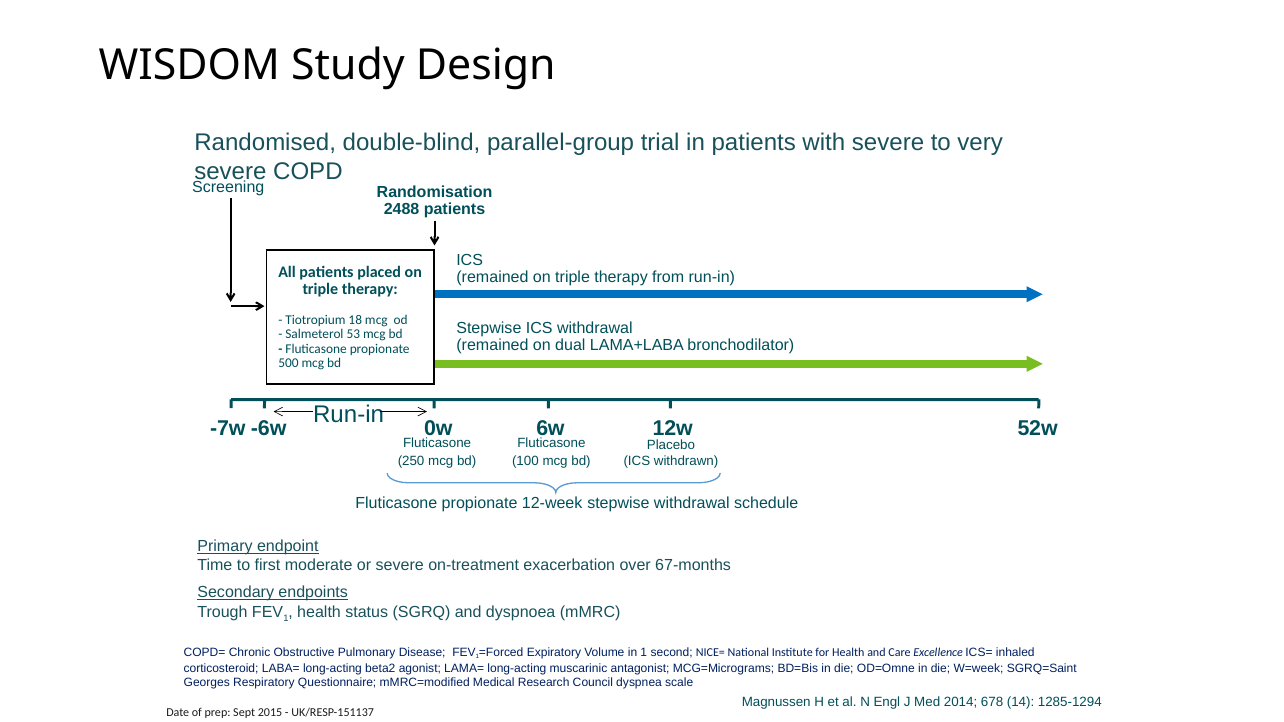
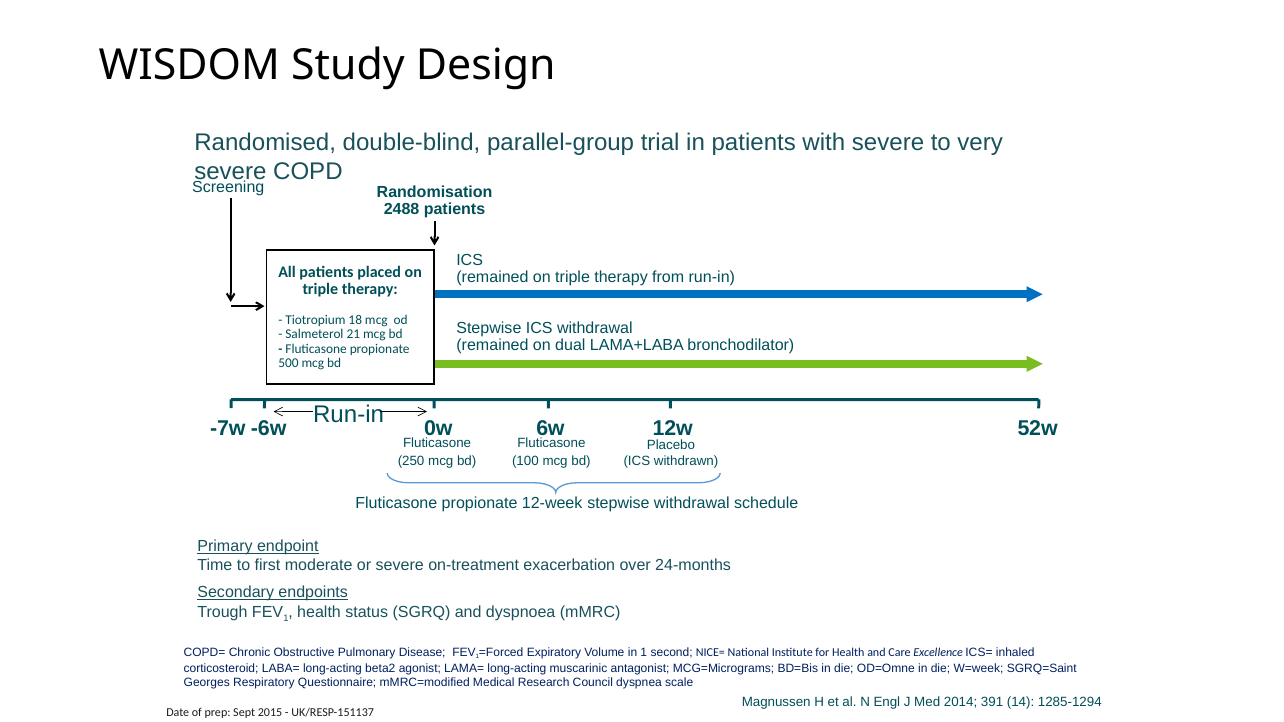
53: 53 -> 21
67-months: 67-months -> 24-months
678: 678 -> 391
